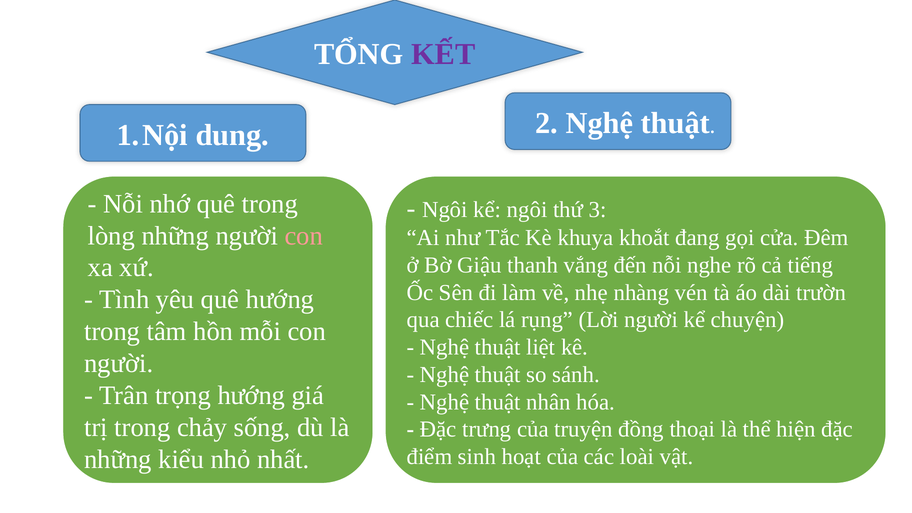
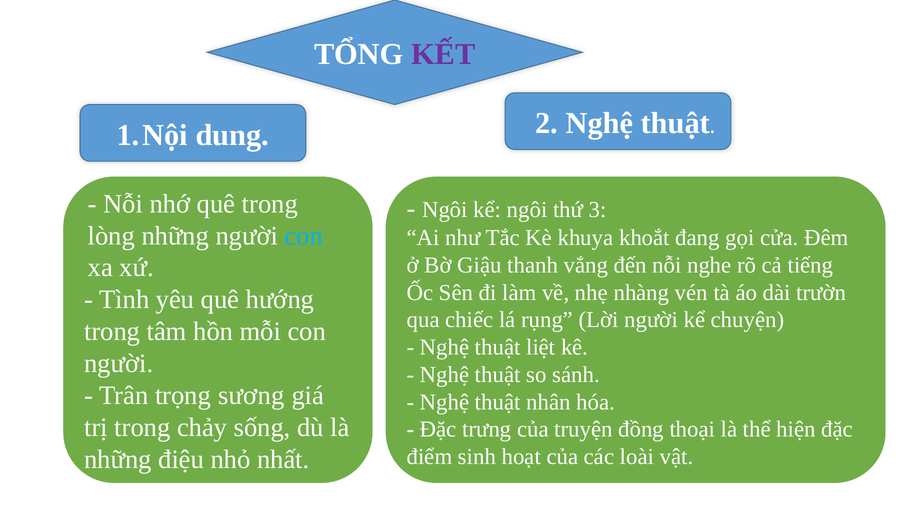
con at (304, 236) colour: pink -> light blue
trọng hướng: hướng -> sương
kiểu: kiểu -> điệu
